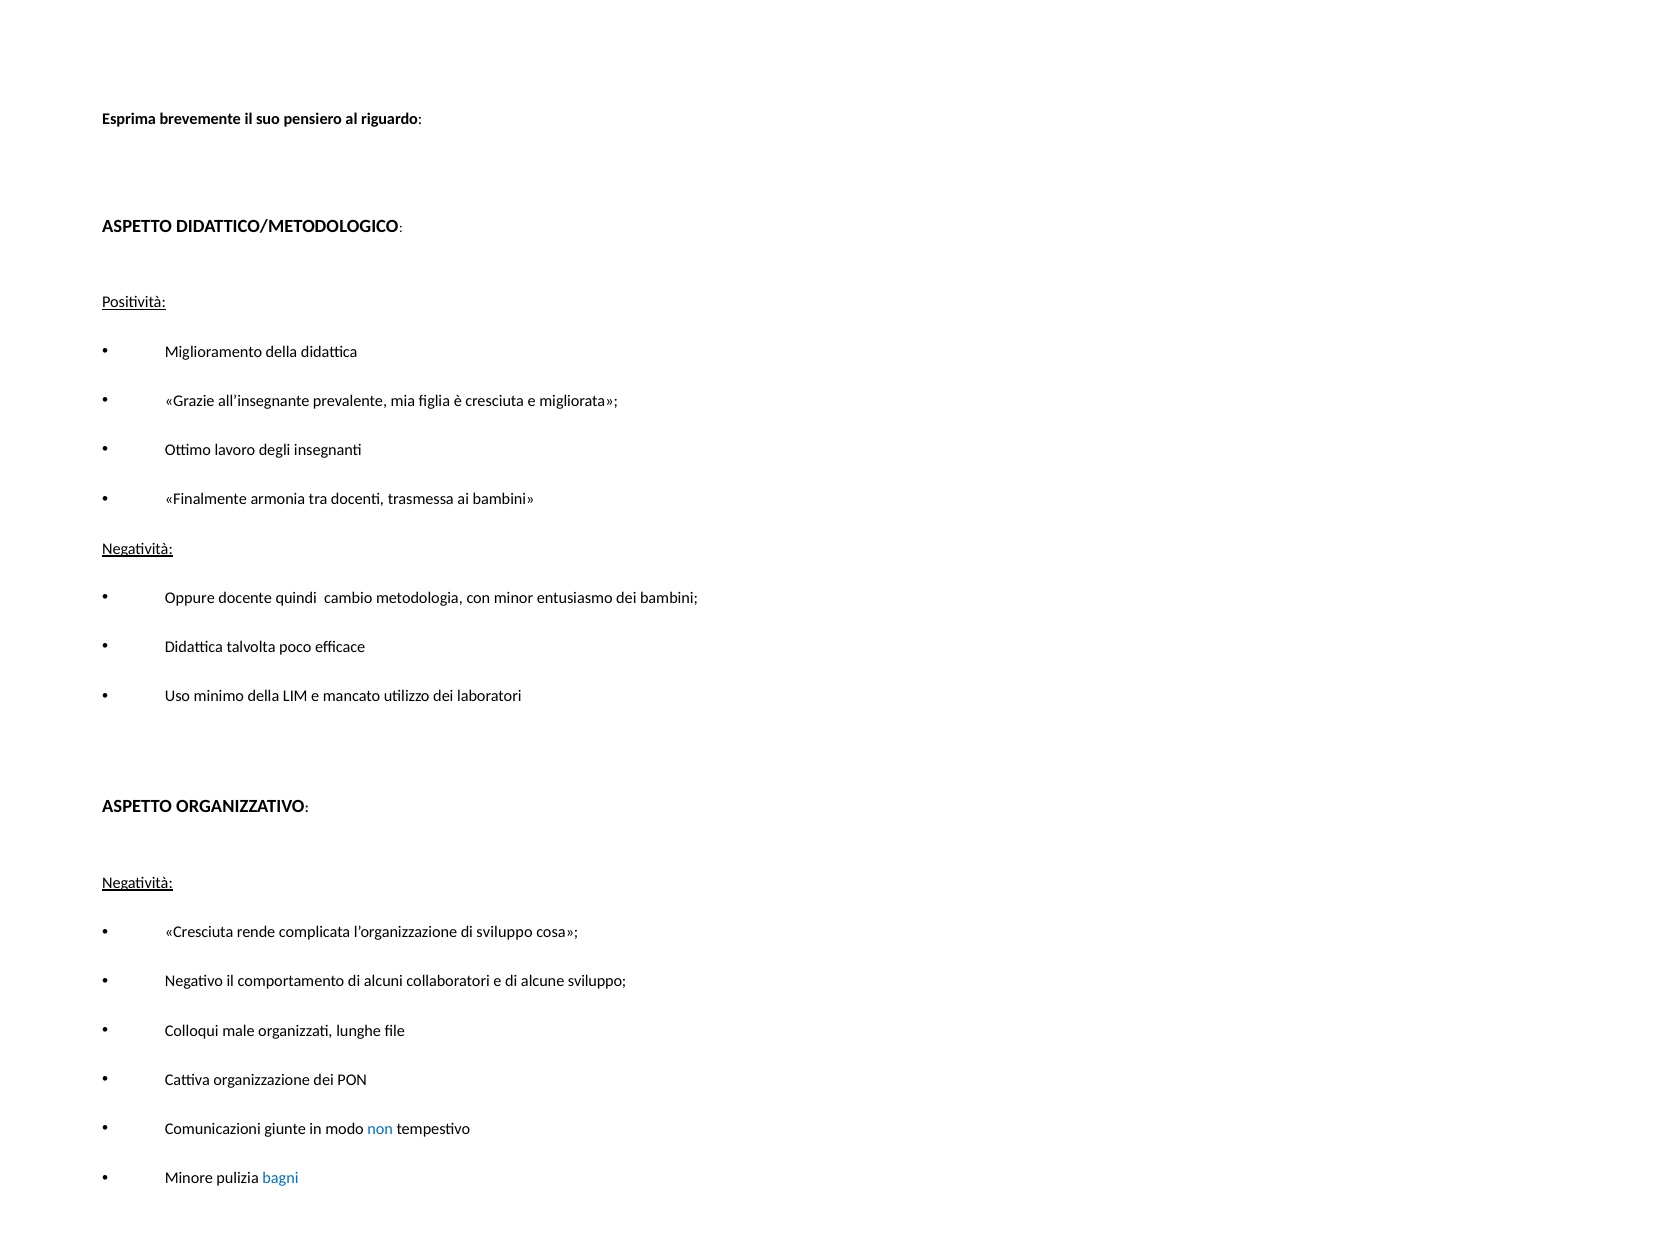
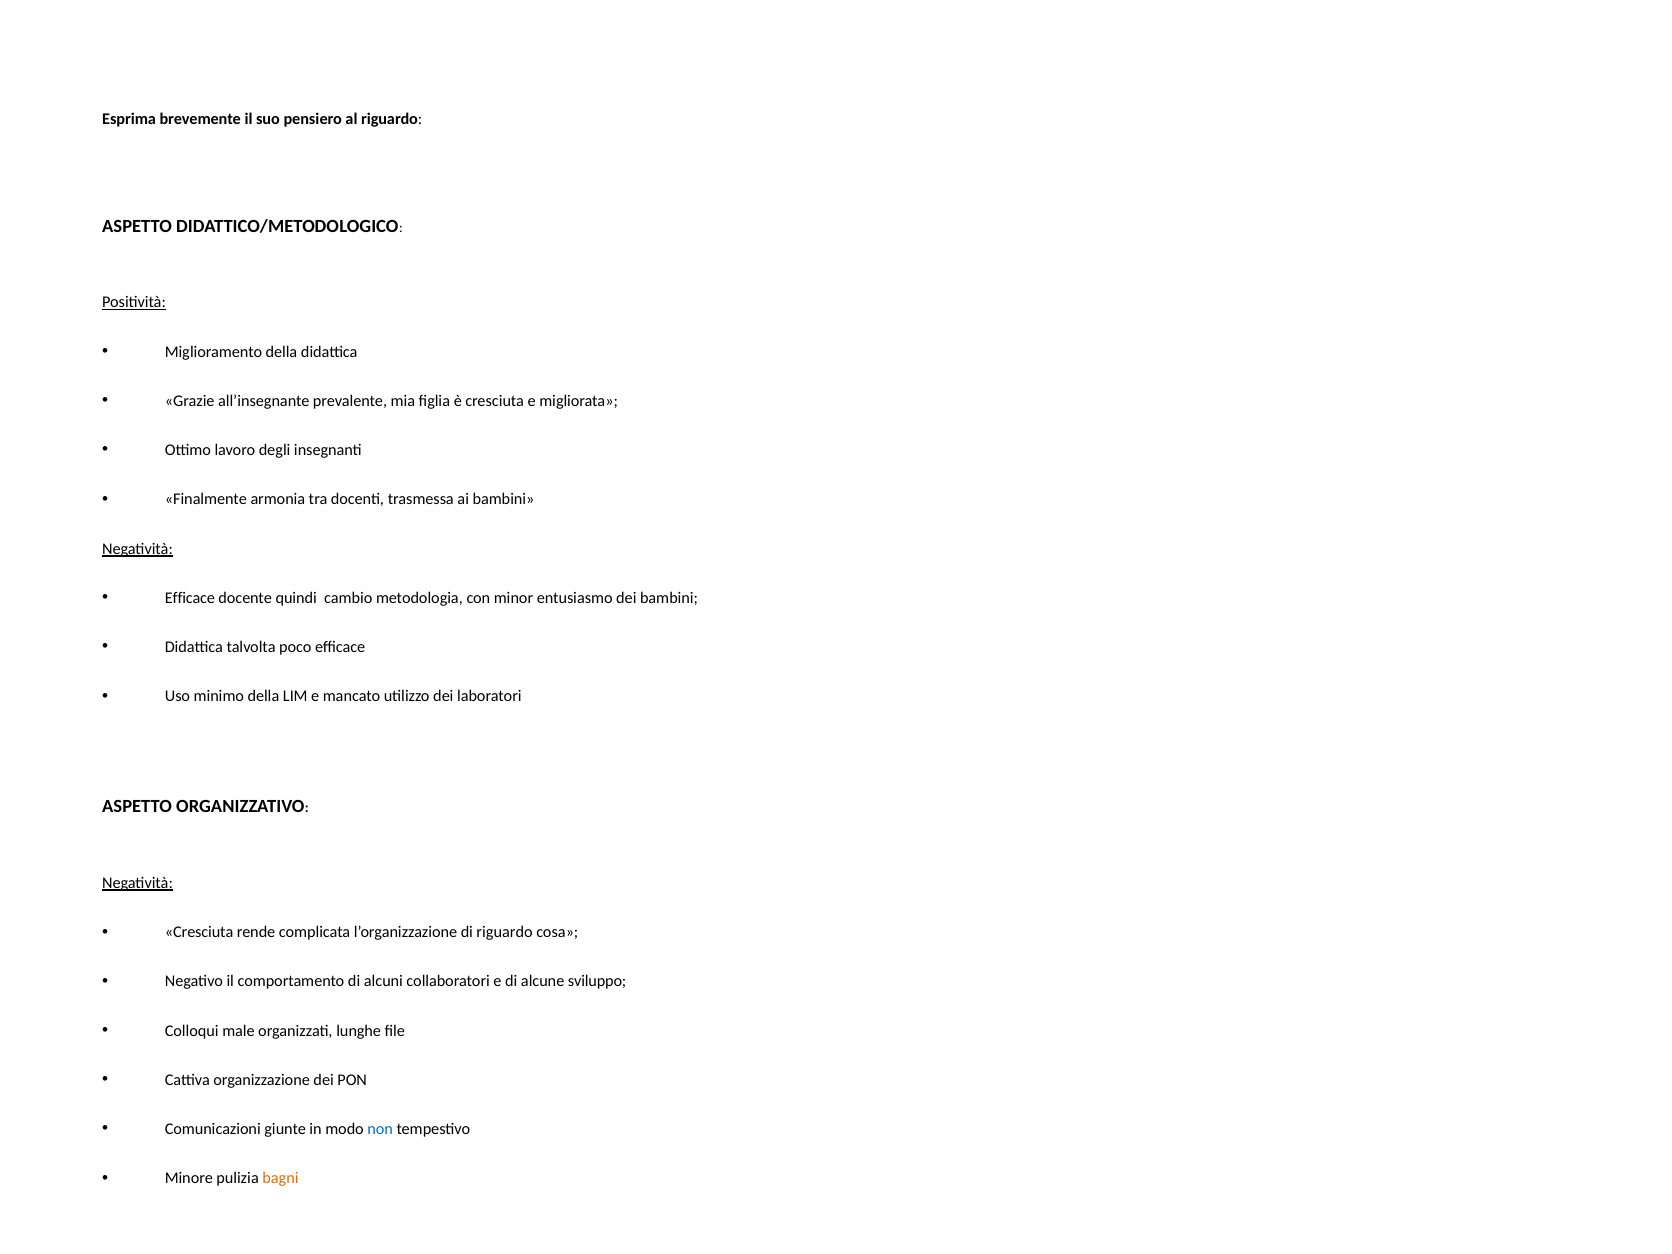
Oppure at (190, 598): Oppure -> Efficace
di sviluppo: sviluppo -> riguardo
bagni colour: blue -> orange
